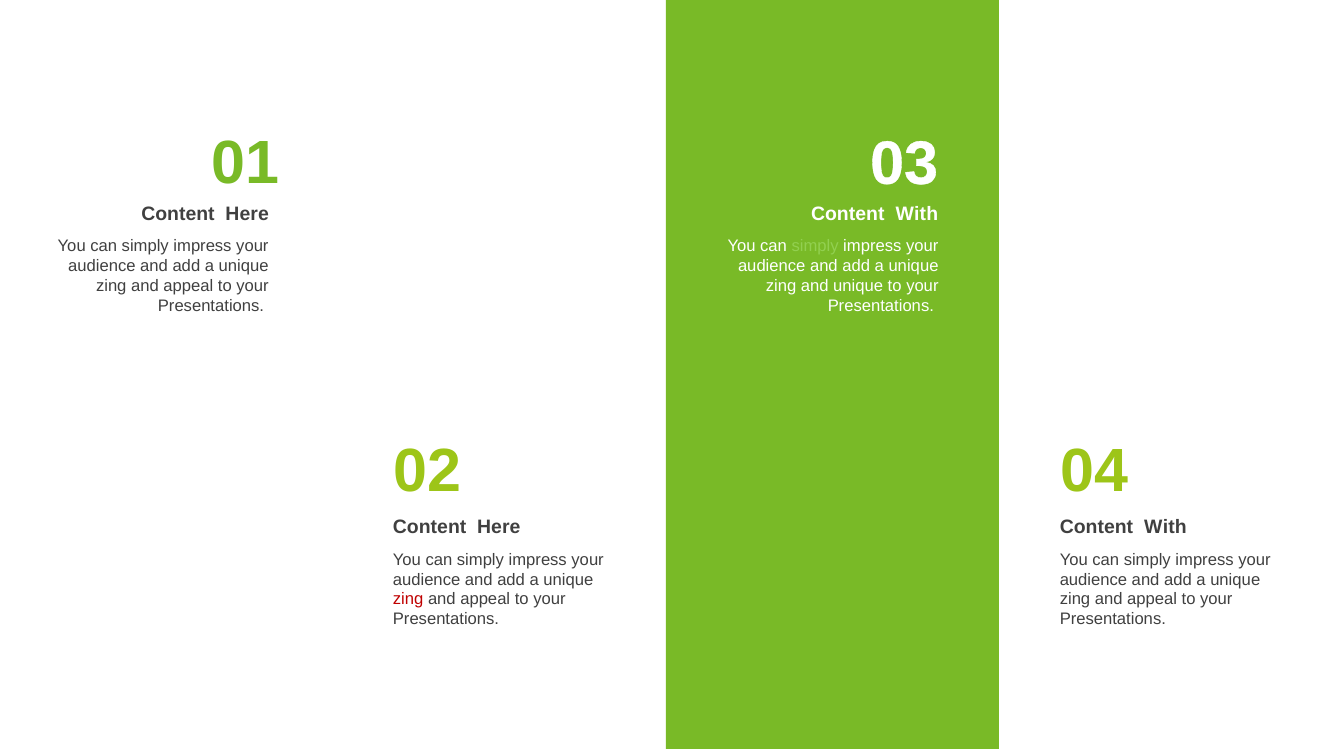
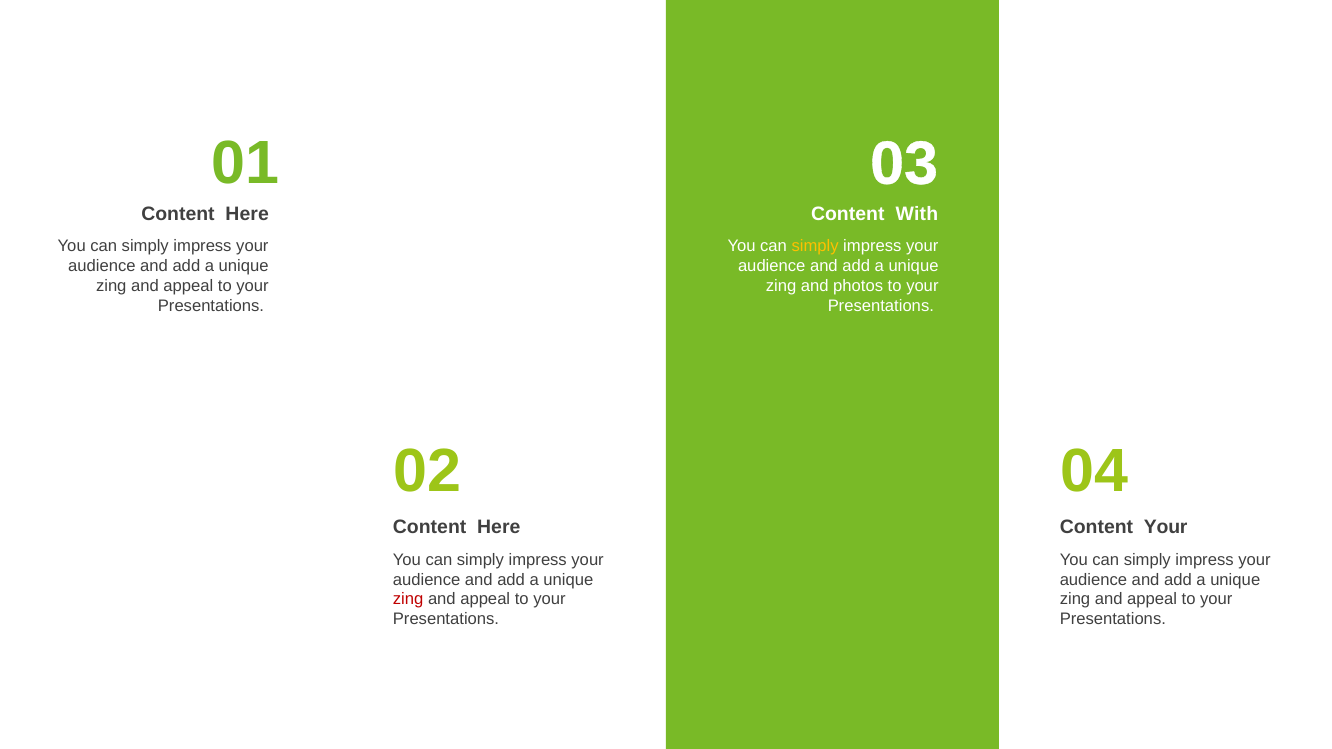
simply at (815, 246) colour: light green -> yellow
and unique: unique -> photos
With at (1166, 528): With -> Your
